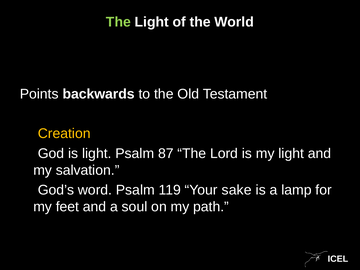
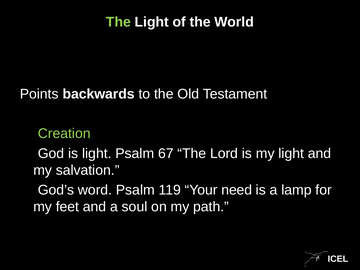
Creation colour: yellow -> light green
87: 87 -> 67
sake: sake -> need
